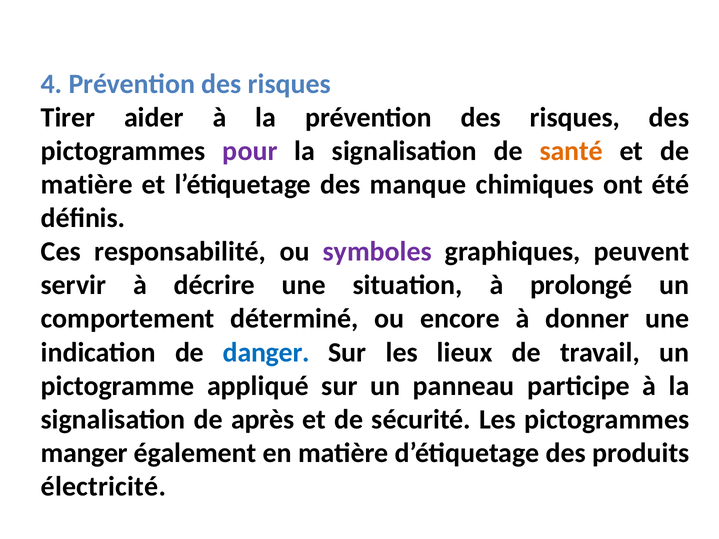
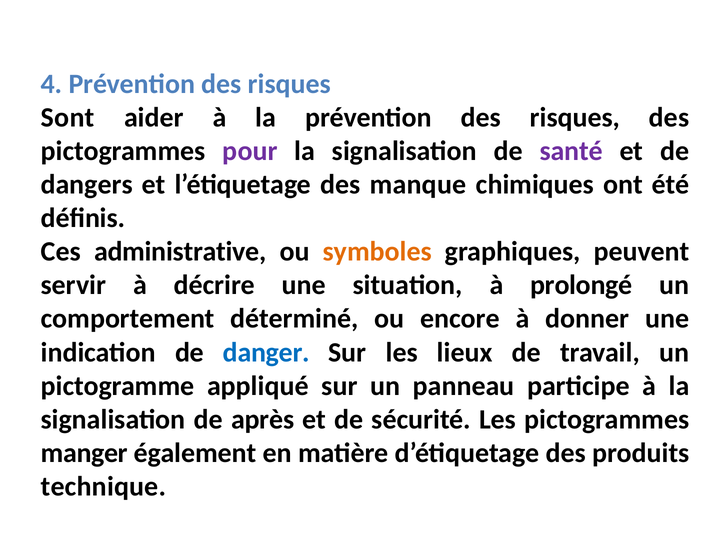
Tirer: Tirer -> Sont
santé colour: orange -> purple
matière at (87, 185): matière -> dangers
responsabilité: responsabilité -> administrative
symboles colour: purple -> orange
électricité: électricité -> technique
